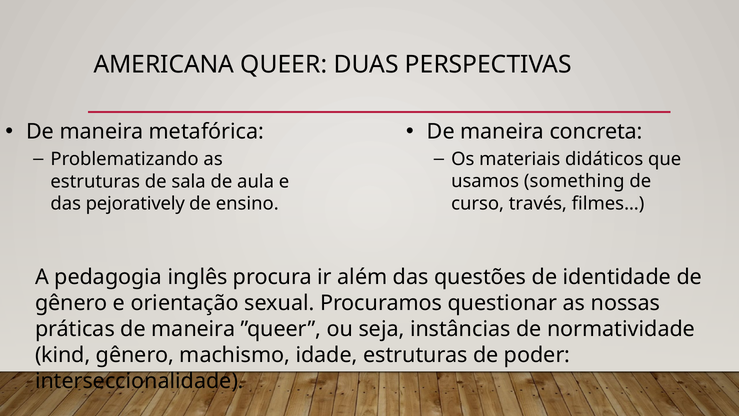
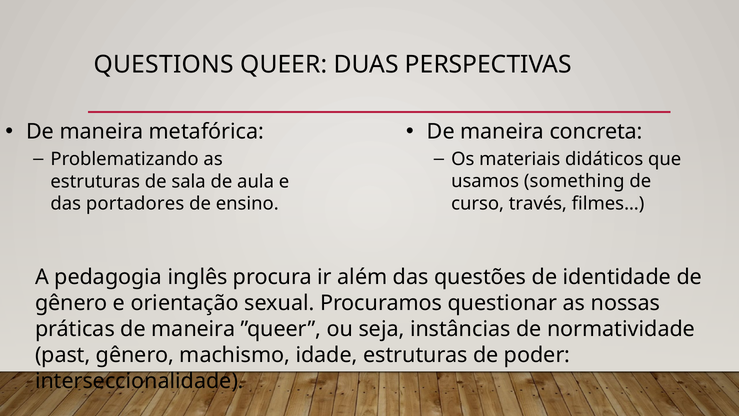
AMERICANA: AMERICANA -> QUESTIONS
pejoratively: pejoratively -> portadores
kind: kind -> past
